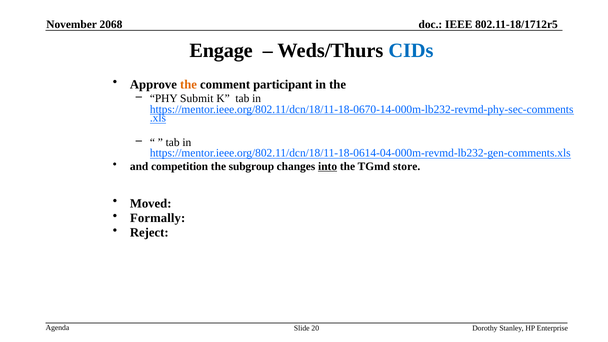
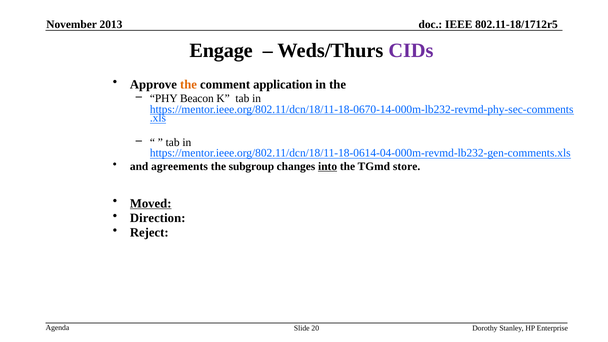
2068: 2068 -> 2013
CIDs colour: blue -> purple
participant: participant -> application
Submit: Submit -> Beacon
competition: competition -> agreements
Moved underline: none -> present
Formally: Formally -> Direction
